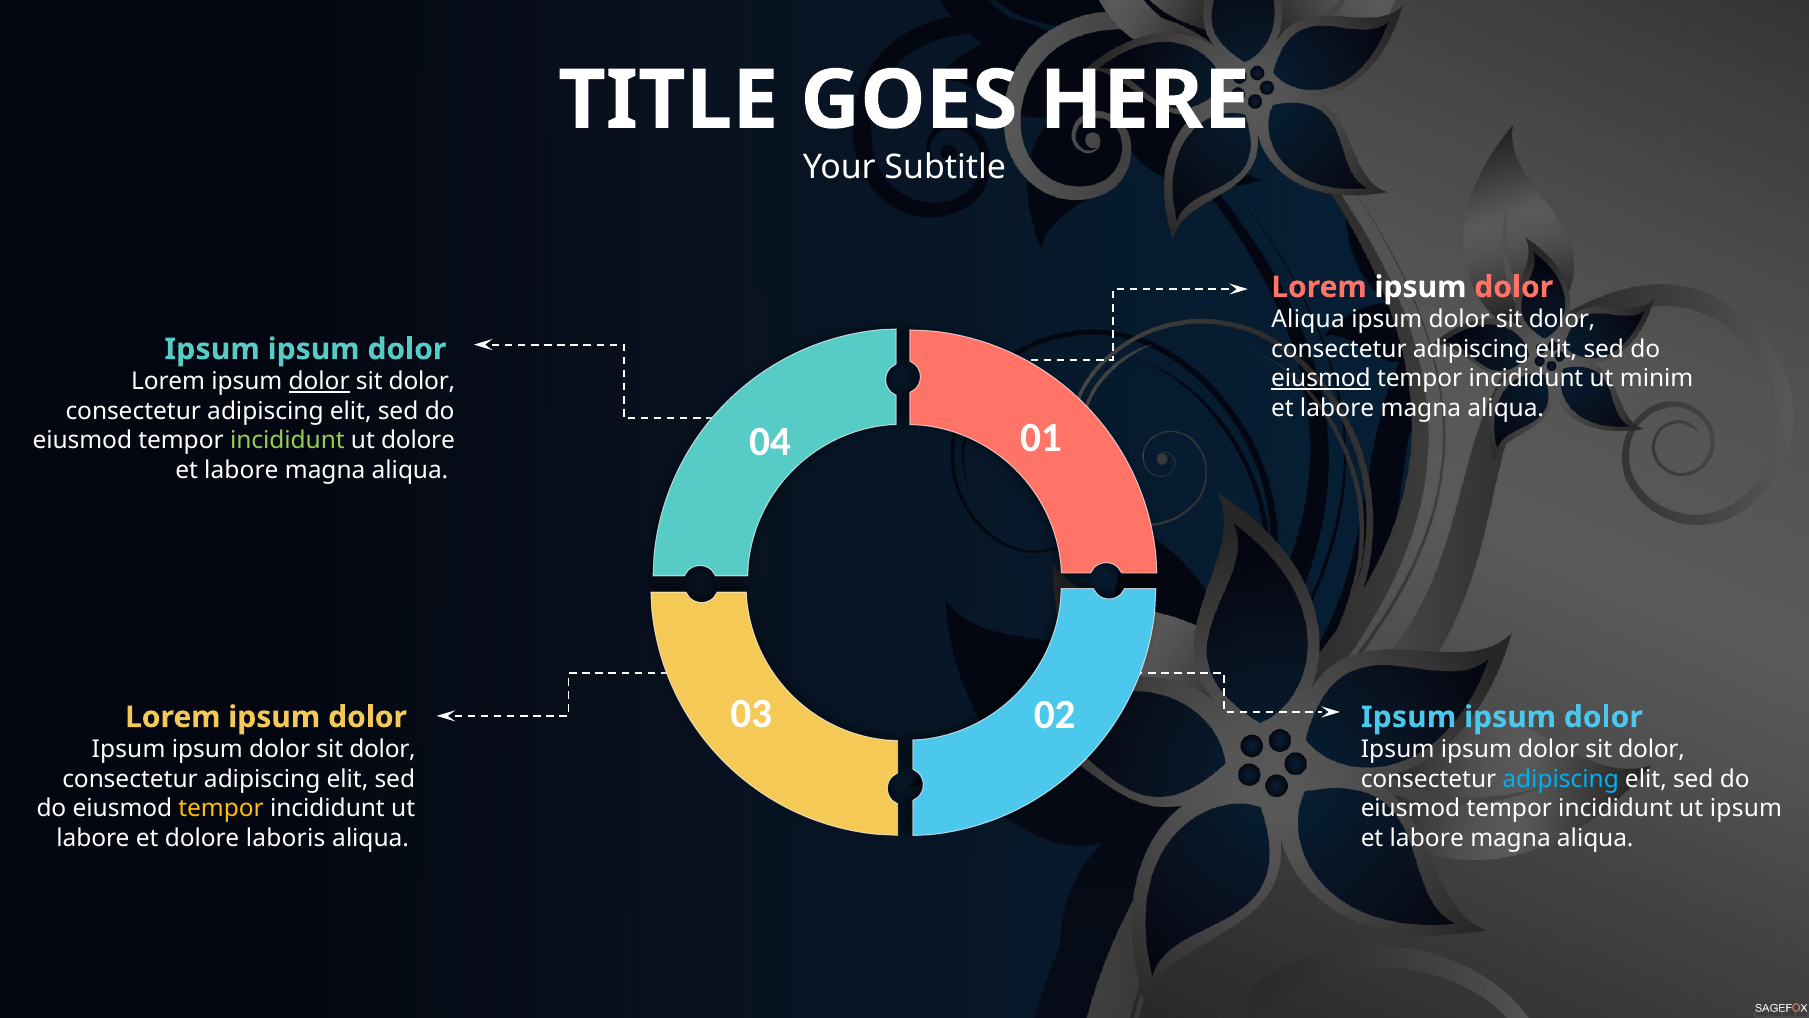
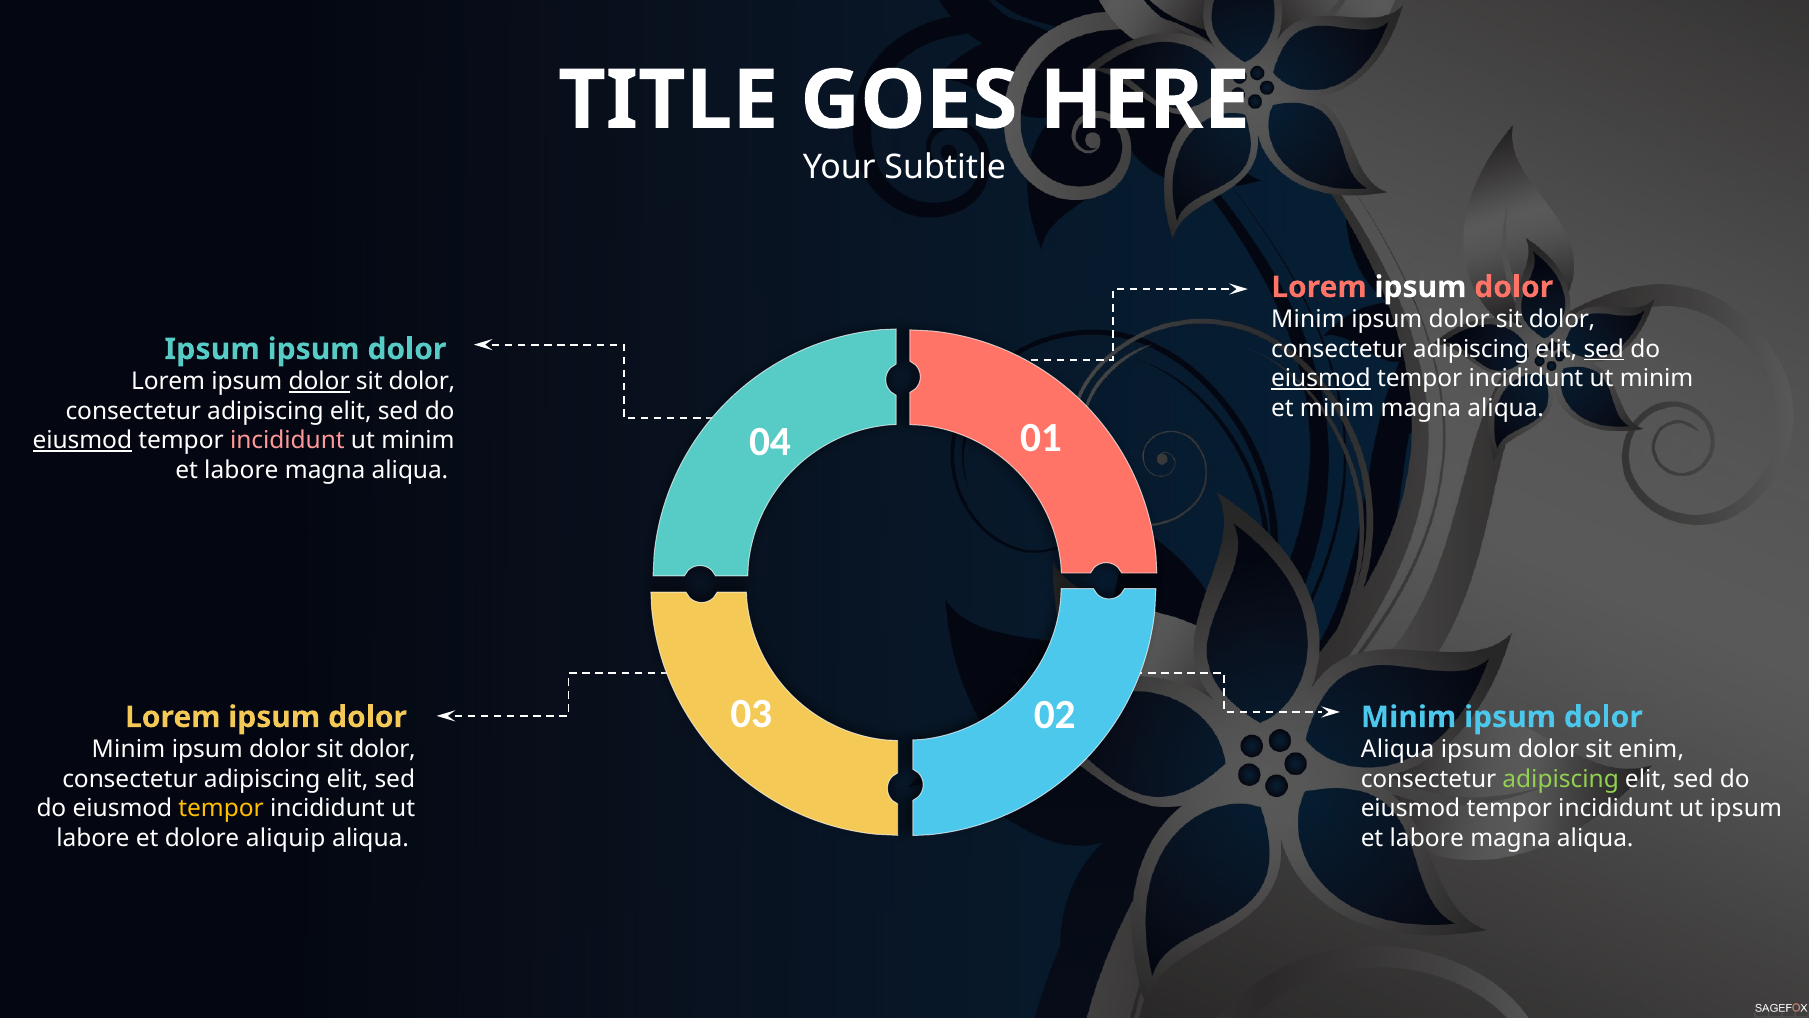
Aliqua at (1308, 319): Aliqua -> Minim
sed at (1604, 349) underline: none -> present
labore at (1337, 408): labore -> minim
eiusmod at (82, 440) underline: none -> present
incididunt at (287, 440) colour: light green -> pink
dolore at (418, 440): dolore -> minim
Ipsum at (1409, 717): Ipsum -> Minim
Ipsum at (129, 749): Ipsum -> Minim
Ipsum at (1398, 749): Ipsum -> Aliqua
dolor at (1652, 749): dolor -> enim
adipiscing at (1561, 779) colour: light blue -> light green
laboris: laboris -> aliquip
